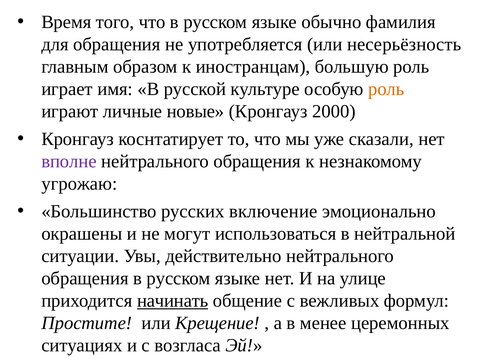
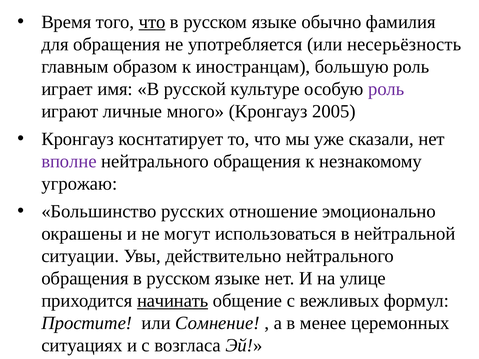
что at (152, 22) underline: none -> present
роль at (386, 89) colour: orange -> purple
новые: новые -> много
2000: 2000 -> 2005
включение: включение -> отношение
Крещение: Крещение -> Сомнение
